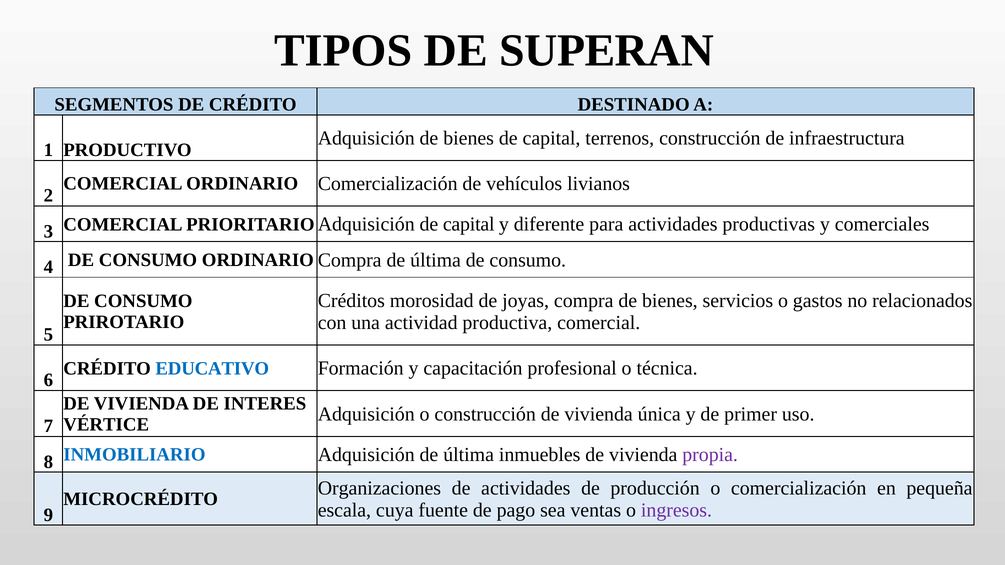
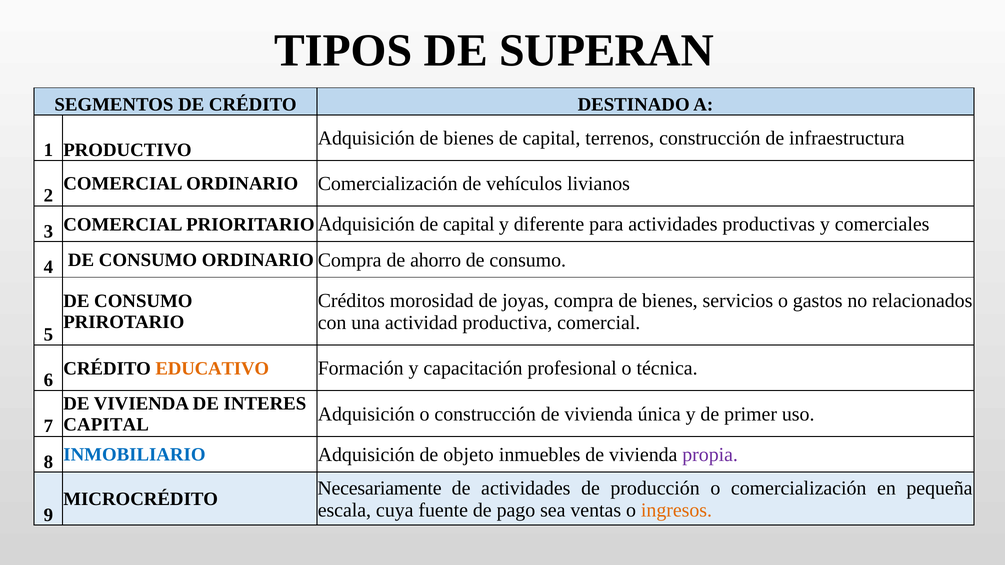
última at (436, 260): última -> ahorro
EDUCATIVO colour: blue -> orange
VÉRTICE at (106, 425): VÉRTICE -> CAPITAL
Adquisición de última: última -> objeto
Organizaciones: Organizaciones -> Necesariamente
ingresos colour: purple -> orange
